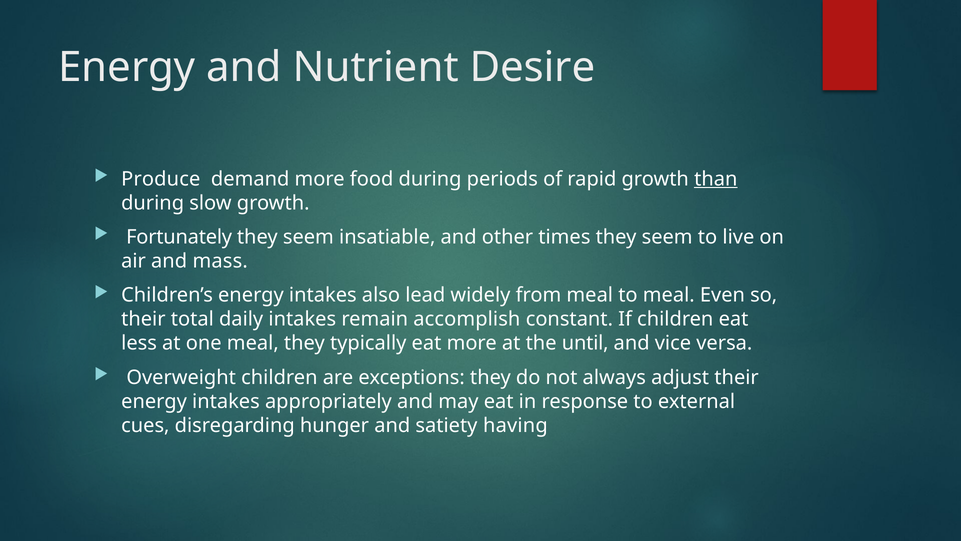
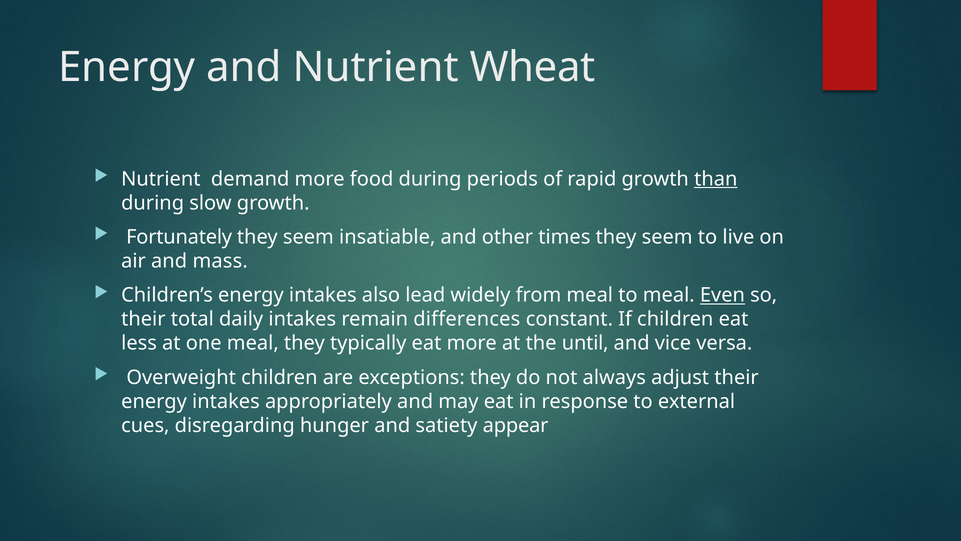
Desire: Desire -> Wheat
Produce at (161, 179): Produce -> Nutrient
Even underline: none -> present
accomplish: accomplish -> differences
having: having -> appear
